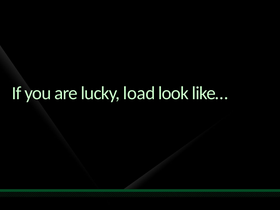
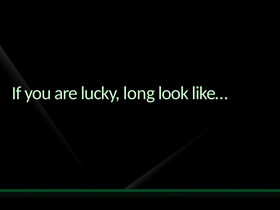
load: load -> long
